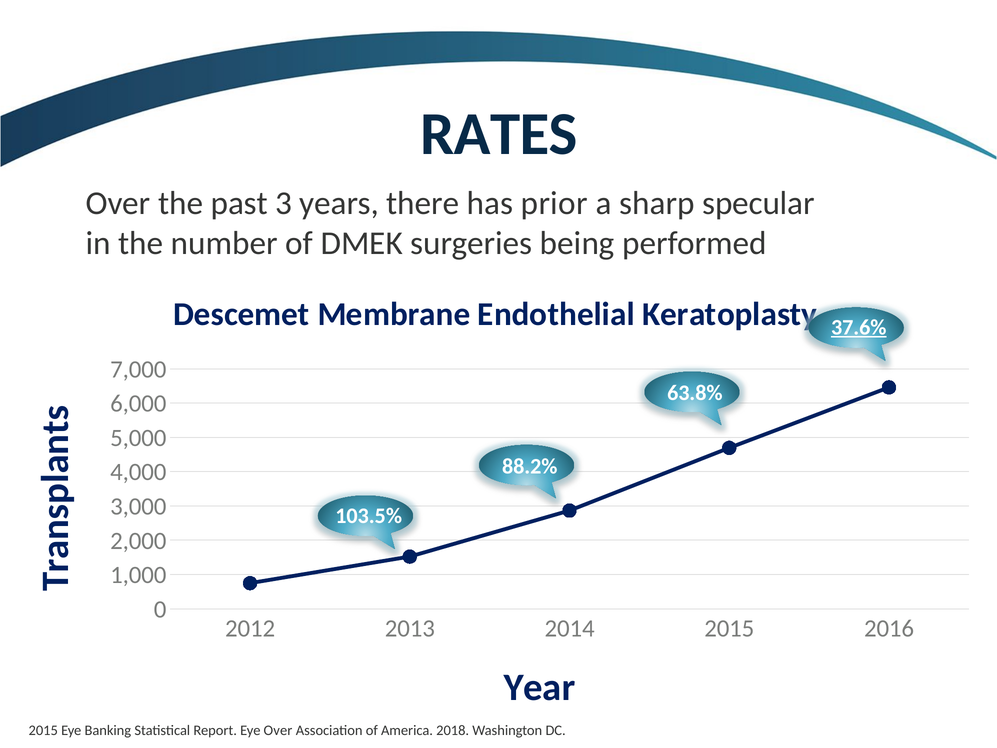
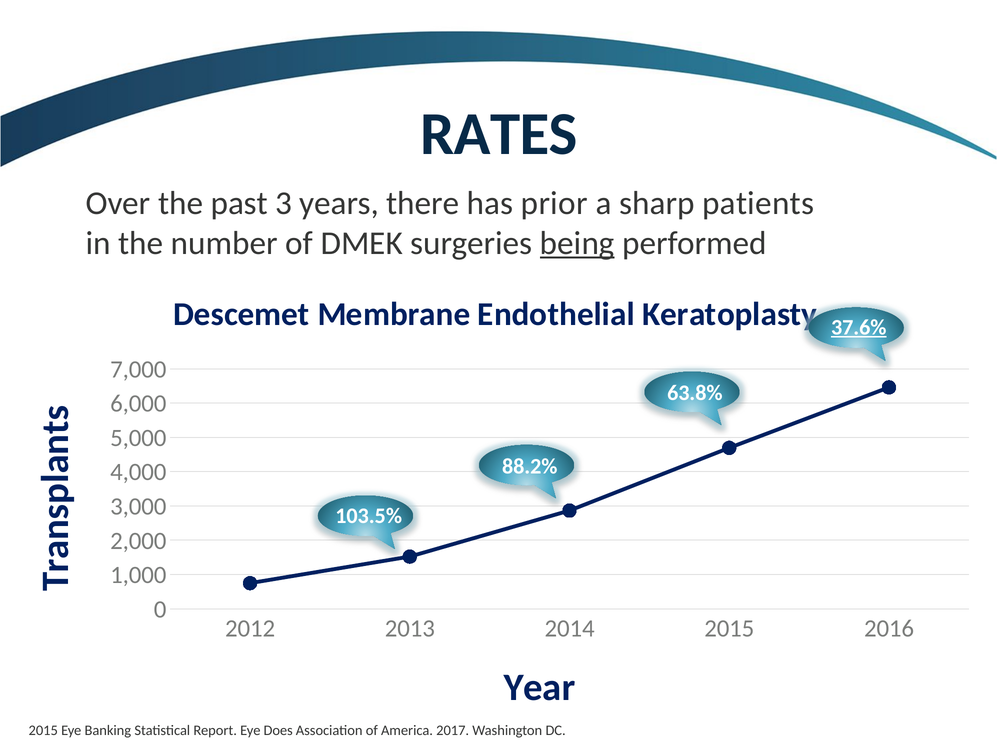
specular: specular -> patients
being underline: none -> present
Eye Over: Over -> Does
2018: 2018 -> 2017
